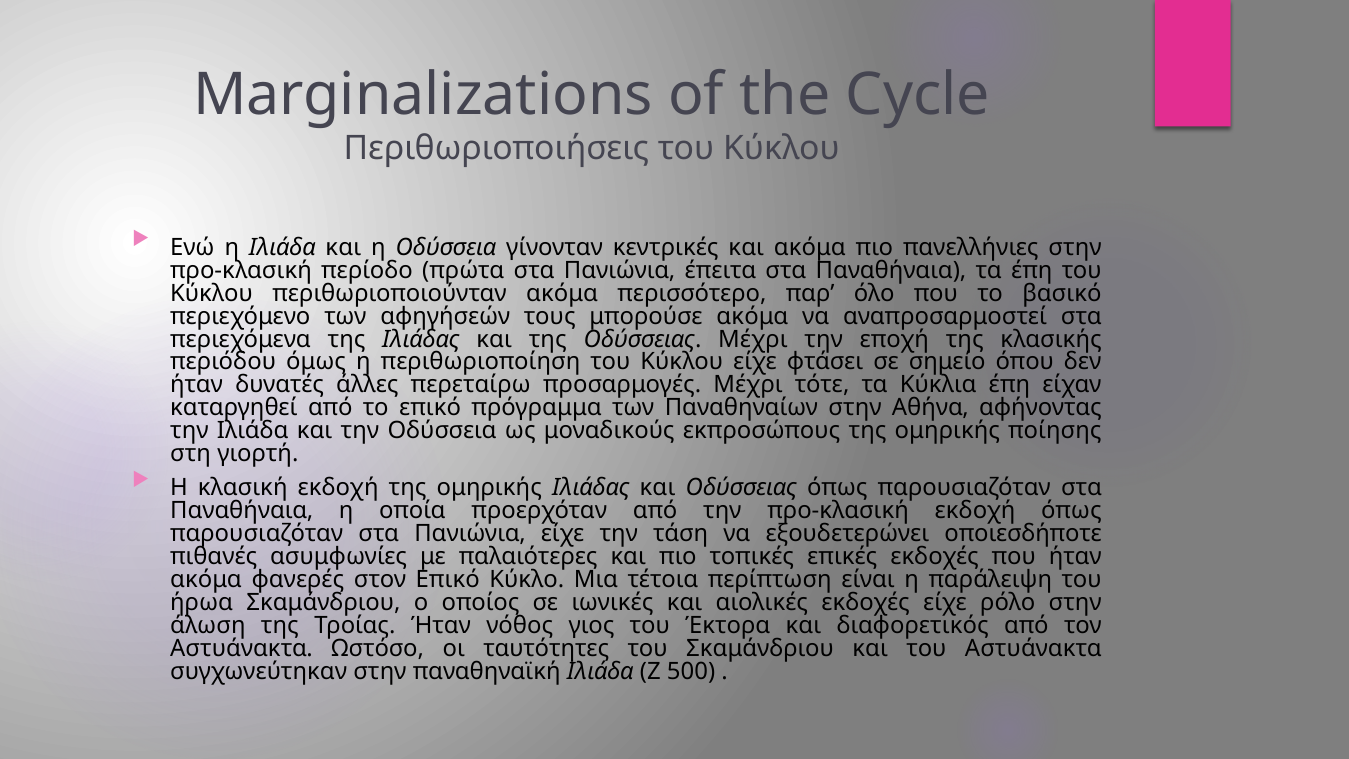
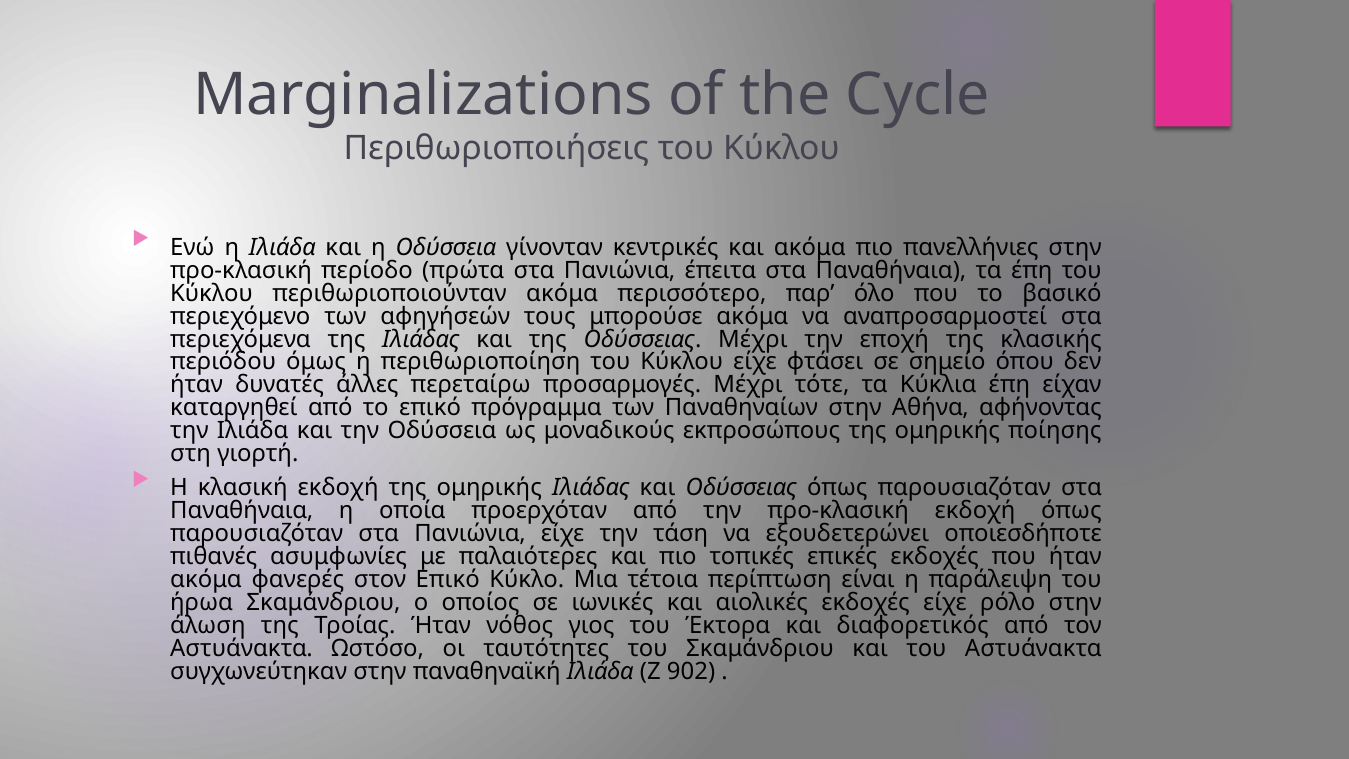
500: 500 -> 902
